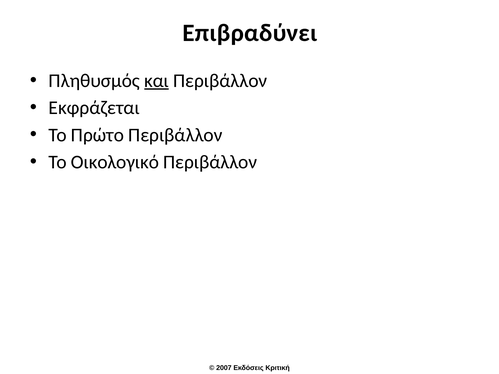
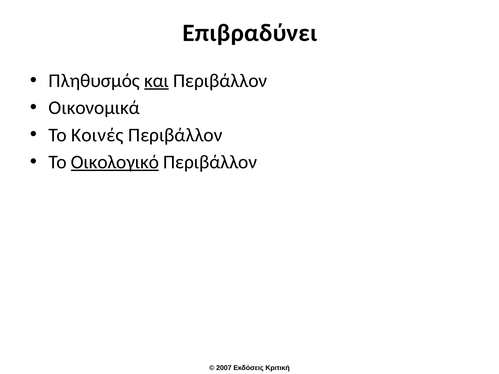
Εκφράζεται: Εκφράζεται -> Οικονομικά
Πρώτο: Πρώτο -> Κοινές
Οικολογικό underline: none -> present
